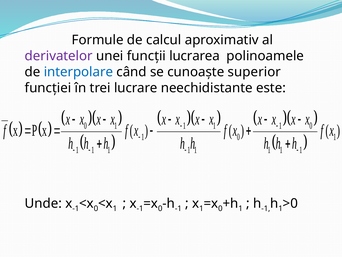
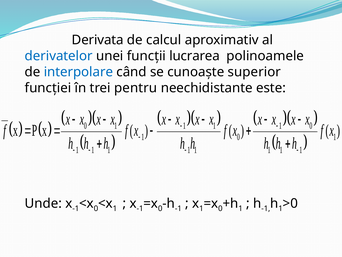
Formule: Formule -> Derivata
derivatelor colour: purple -> blue
lucrare: lucrare -> pentru
